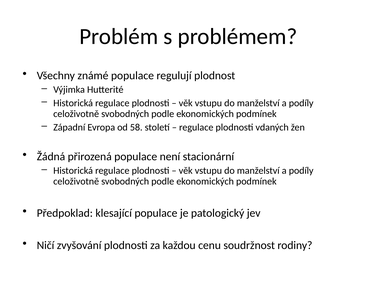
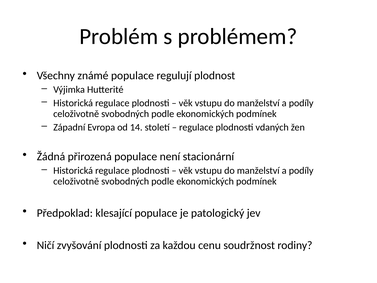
58: 58 -> 14
